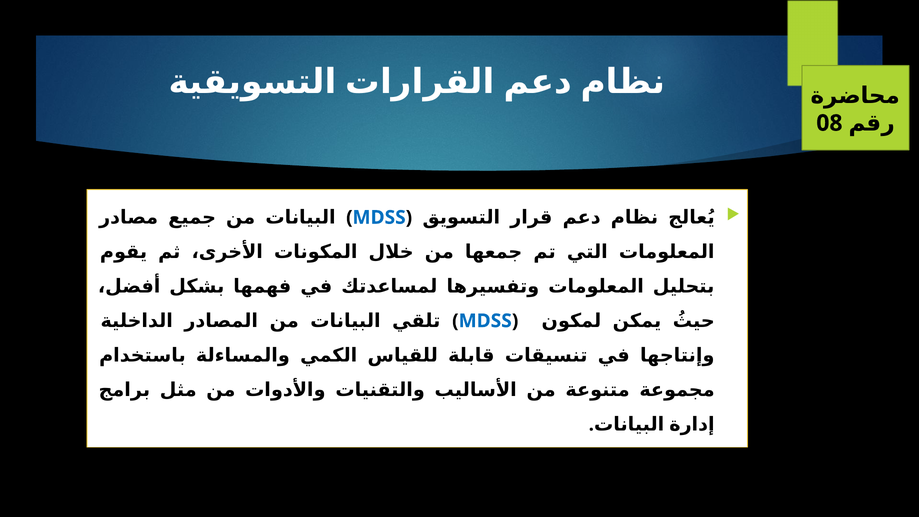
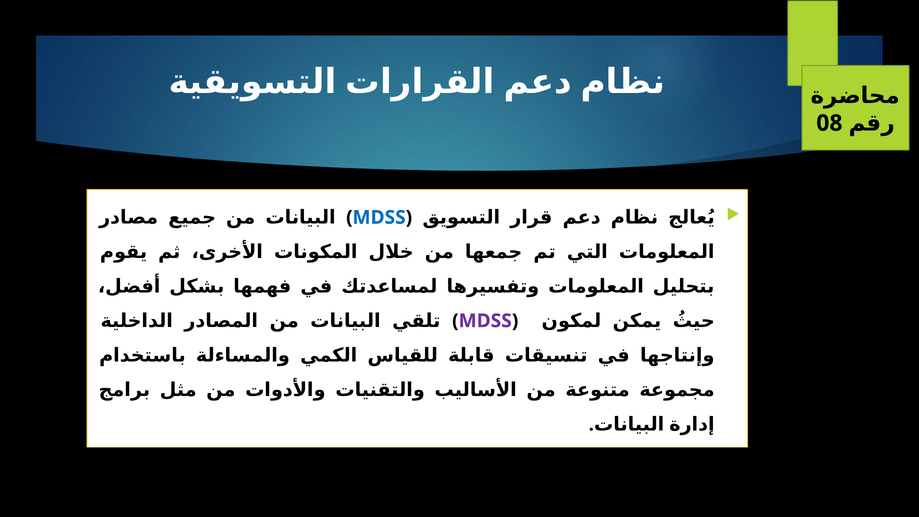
MDSS at (485, 321) colour: blue -> purple
